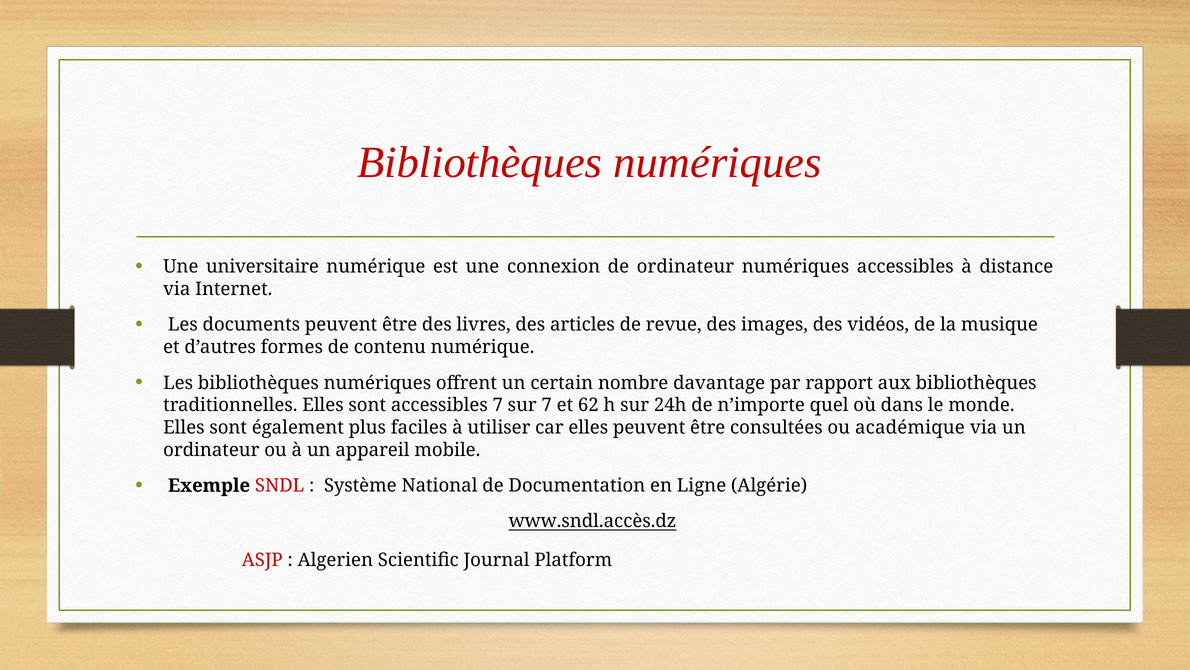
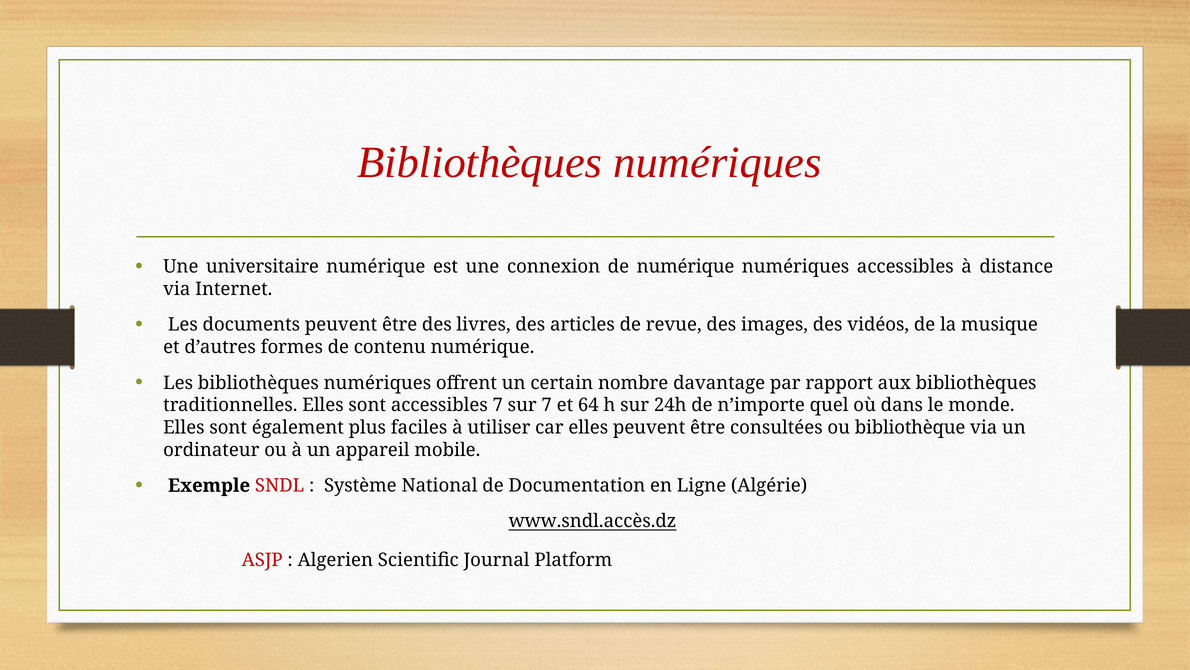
de ordinateur: ordinateur -> numérique
62: 62 -> 64
académique: académique -> bibliothèque
